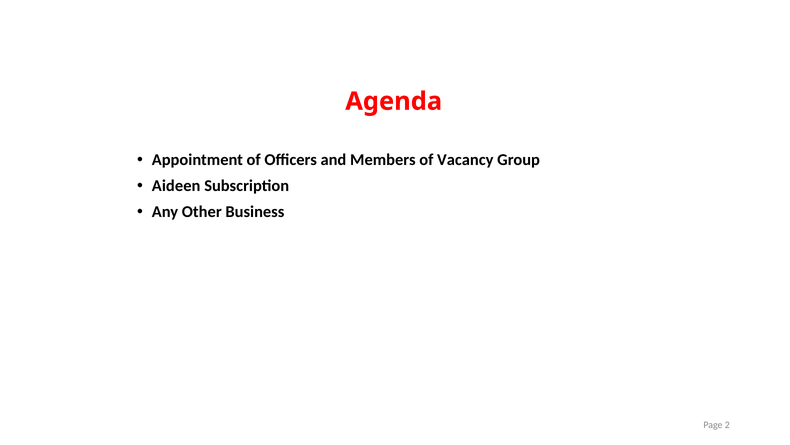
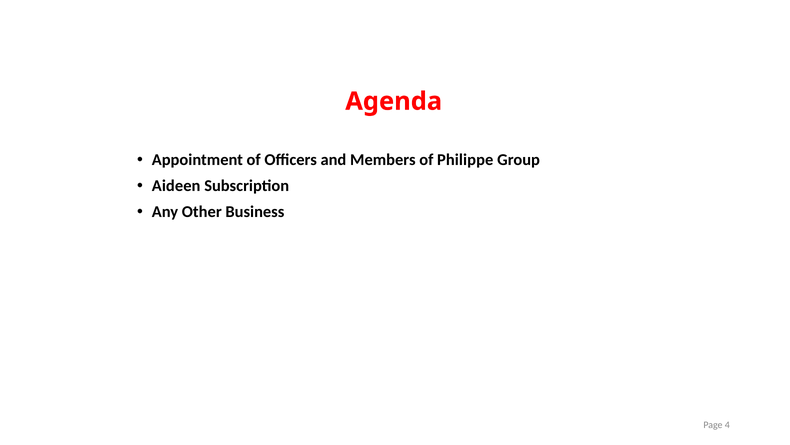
Vacancy: Vacancy -> Philippe
2: 2 -> 4
